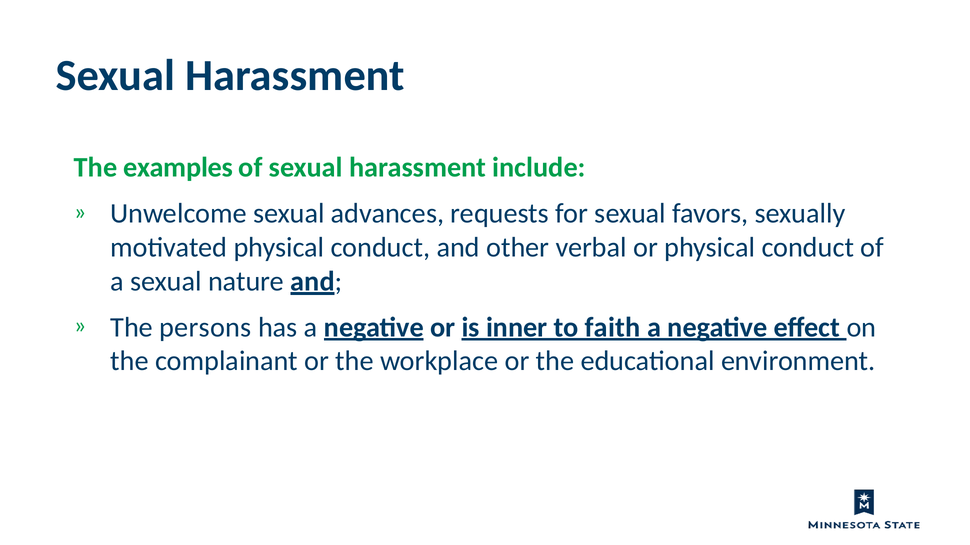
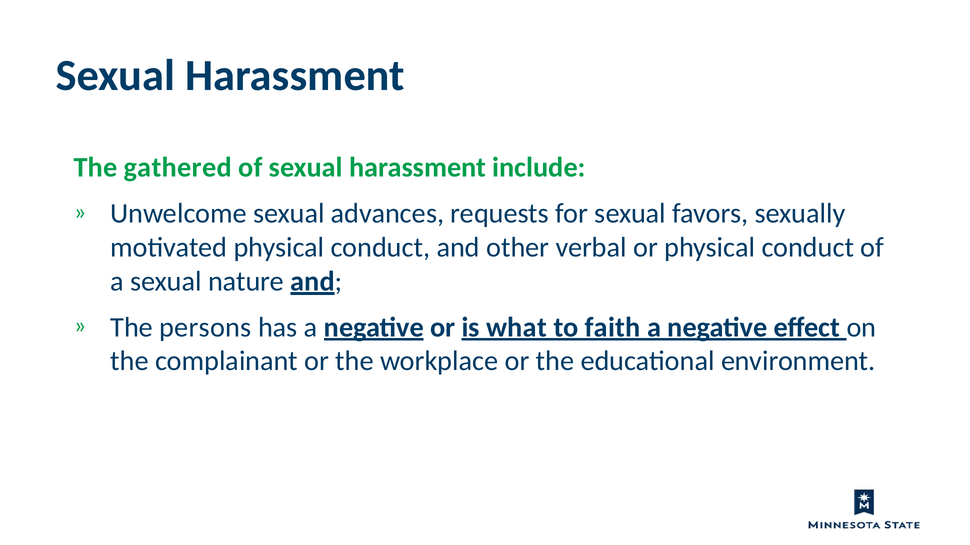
examples: examples -> gathered
inner: inner -> what
